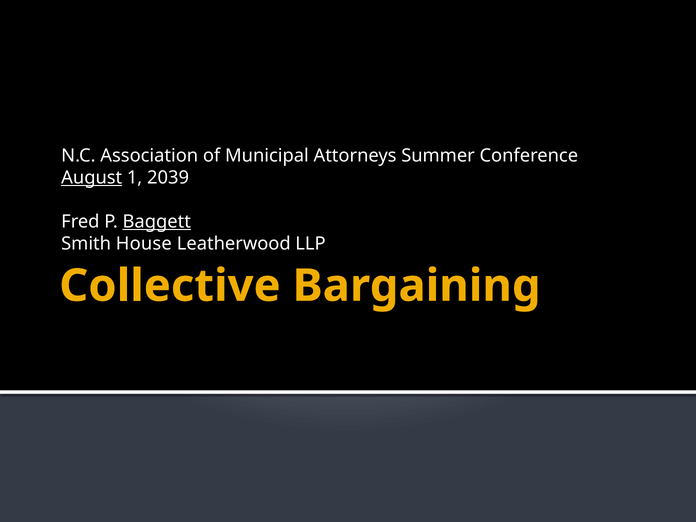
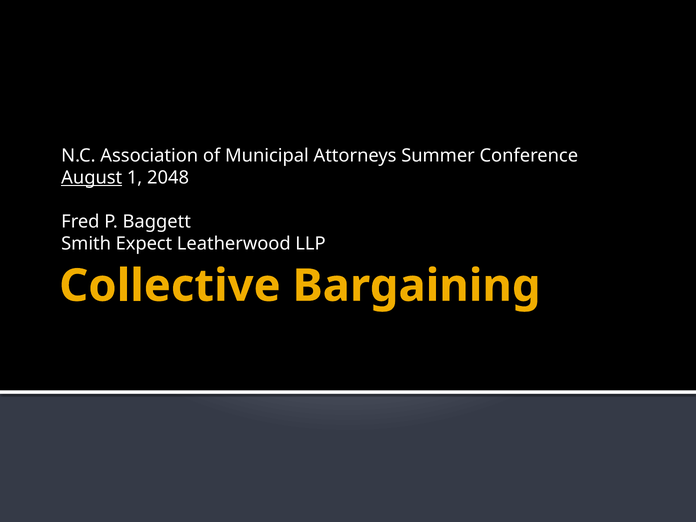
2039: 2039 -> 2048
Baggett underline: present -> none
House: House -> Expect
